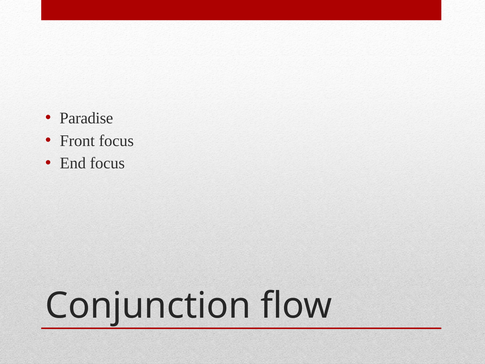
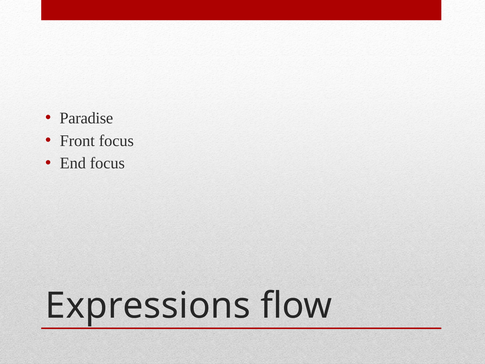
Conjunction: Conjunction -> Expressions
